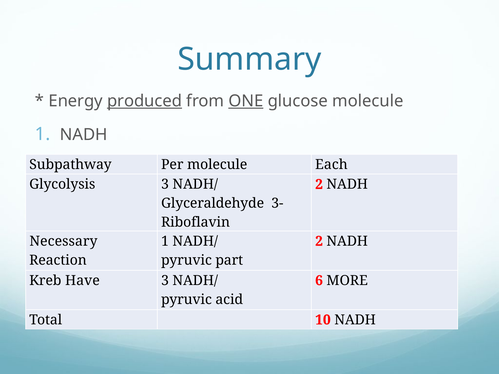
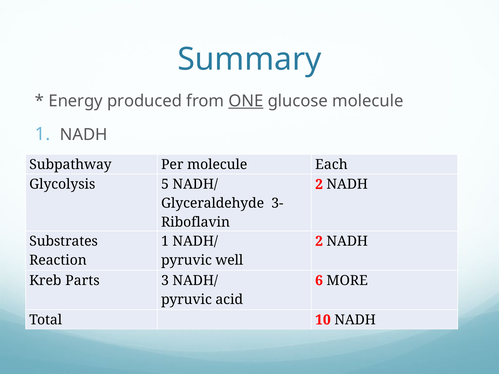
produced underline: present -> none
Glycolysis 3: 3 -> 5
Necessary: Necessary -> Substrates
part: part -> well
Have: Have -> Parts
